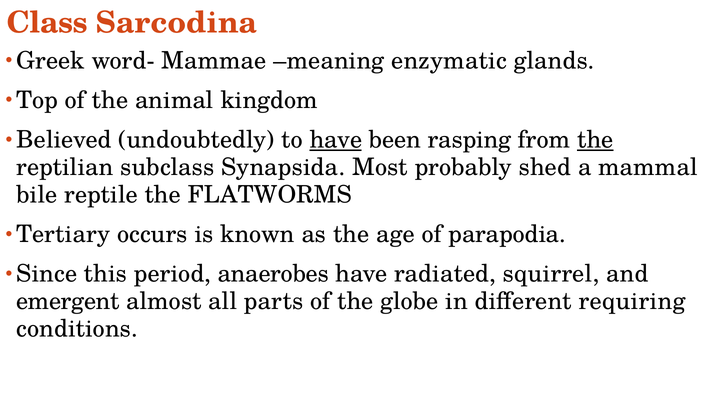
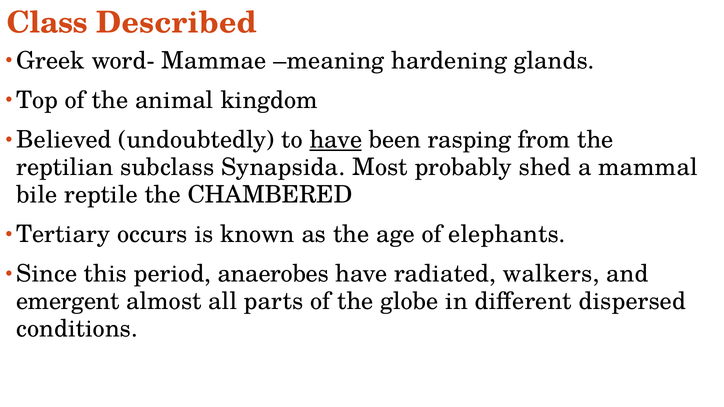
Sarcodina: Sarcodina -> Described
enzymatic: enzymatic -> hardening
the at (595, 140) underline: present -> none
FLATWORMS: FLATWORMS -> CHAMBERED
parapodia: parapodia -> elephants
squirrel: squirrel -> walkers
requiring: requiring -> dispersed
